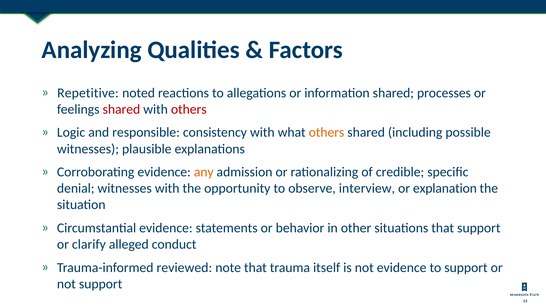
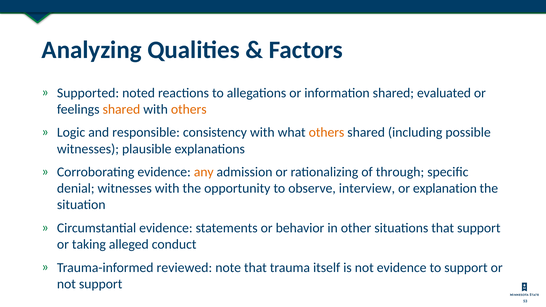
Repetitive: Repetitive -> Supported
processes: processes -> evaluated
shared at (121, 109) colour: red -> orange
others at (189, 109) colour: red -> orange
credible: credible -> through
clarify: clarify -> taking
